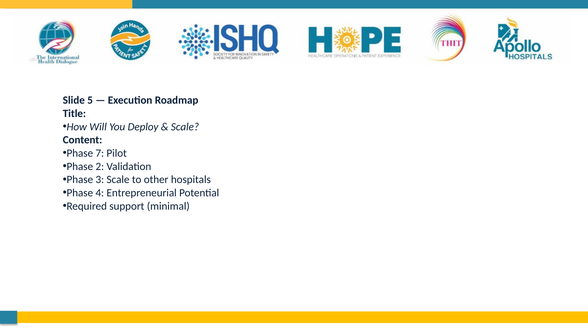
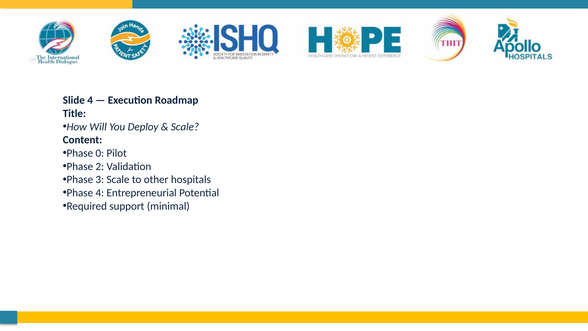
Slide 5: 5 -> 4
7: 7 -> 0
